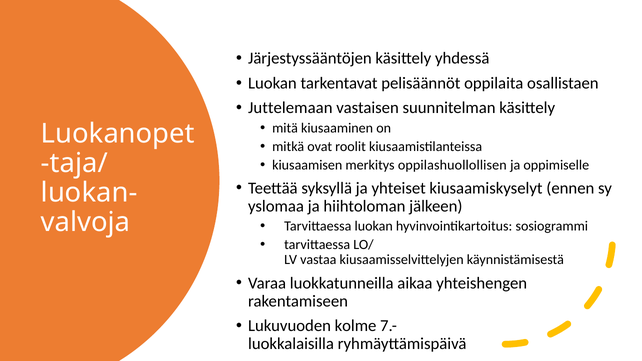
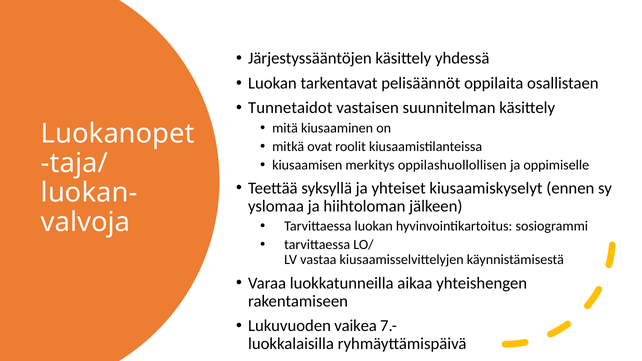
Juttelemaan: Juttelemaan -> Tunnetaidot
kolme: kolme -> vaikea
